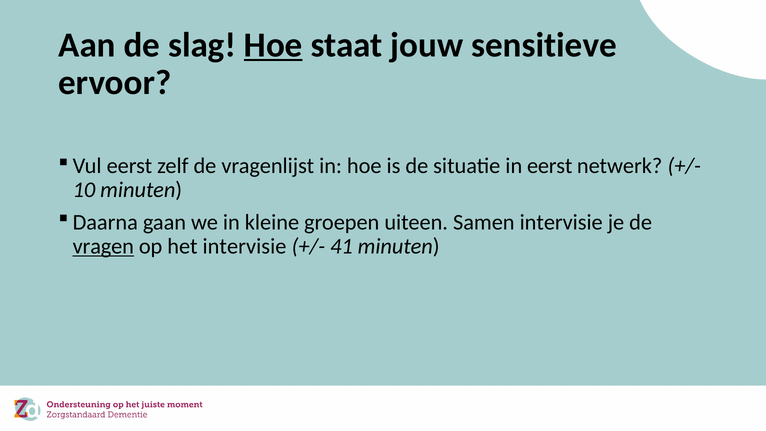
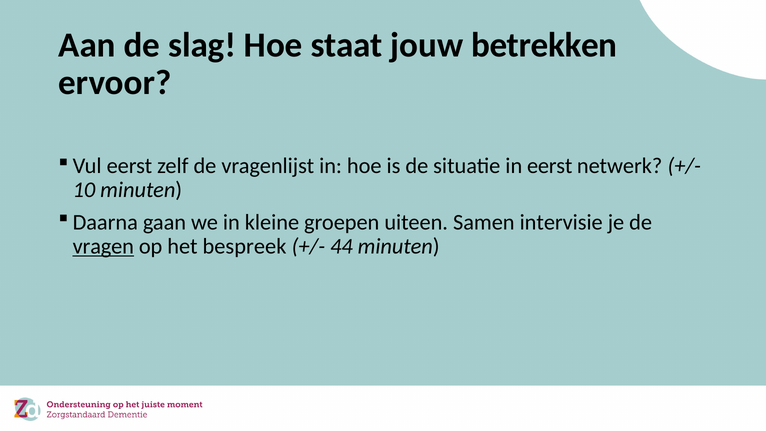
Hoe at (273, 45) underline: present -> none
sensitieve: sensitieve -> betrekken
het intervisie: intervisie -> bespreek
41: 41 -> 44
